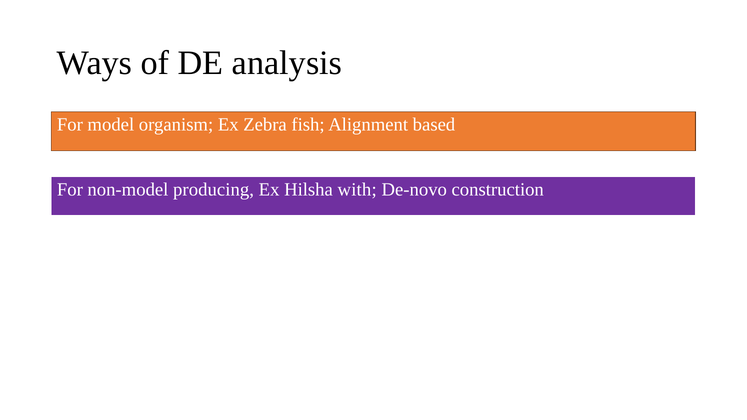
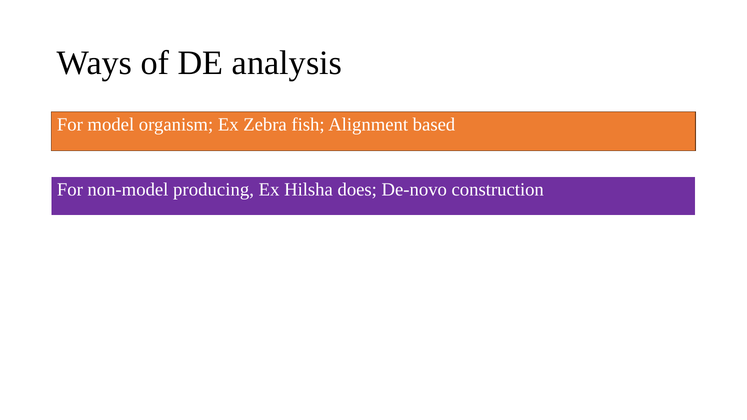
with: with -> does
